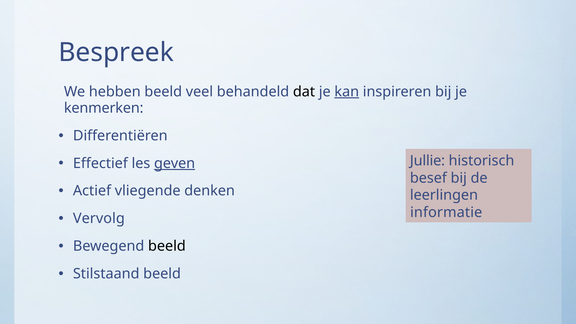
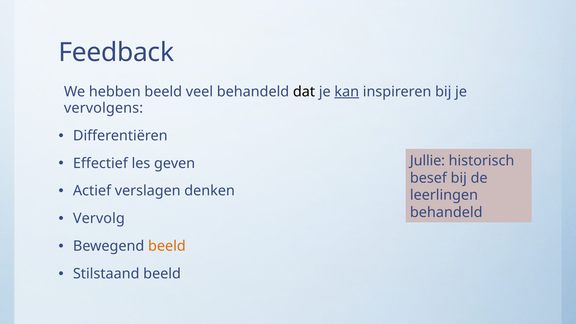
Bespreek: Bespreek -> Feedback
kenmerken: kenmerken -> vervolgens
geven underline: present -> none
vliegende: vliegende -> verslagen
informatie at (446, 213): informatie -> behandeld
beeld at (167, 246) colour: black -> orange
